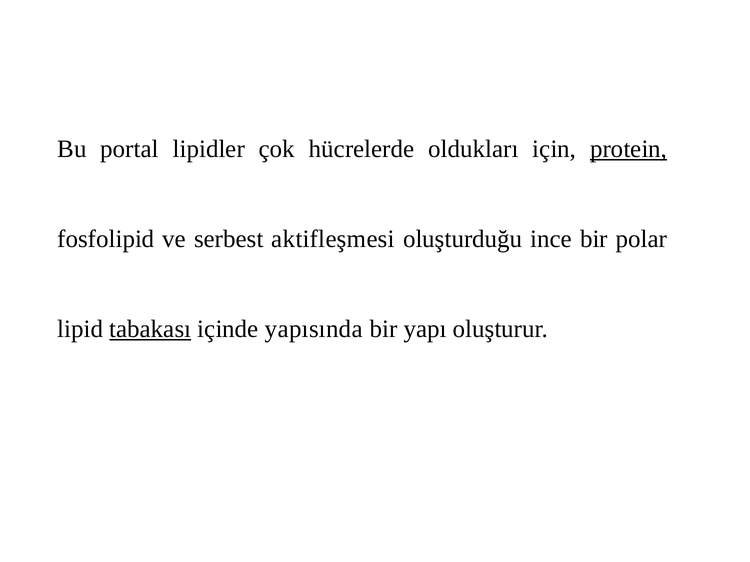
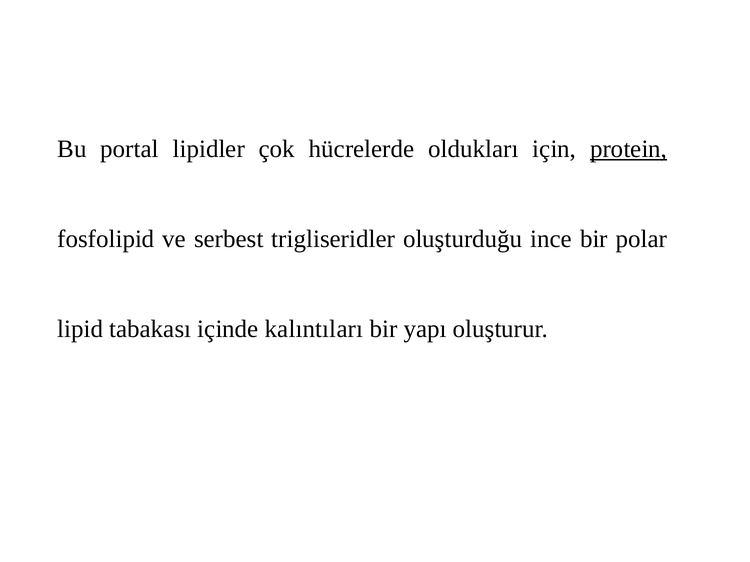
aktifleşmesi: aktifleşmesi -> trigliseridler
tabakası underline: present -> none
yapısında: yapısında -> kalıntıları
